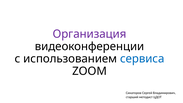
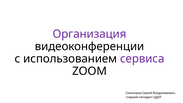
сервиса colour: blue -> purple
